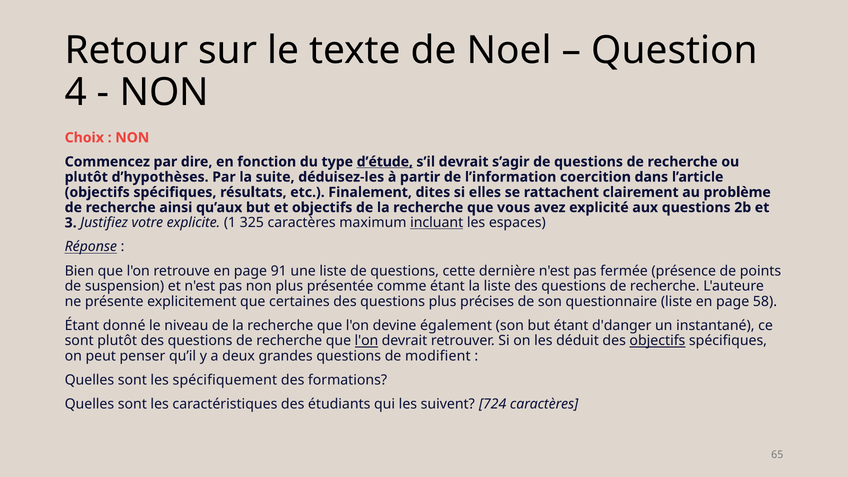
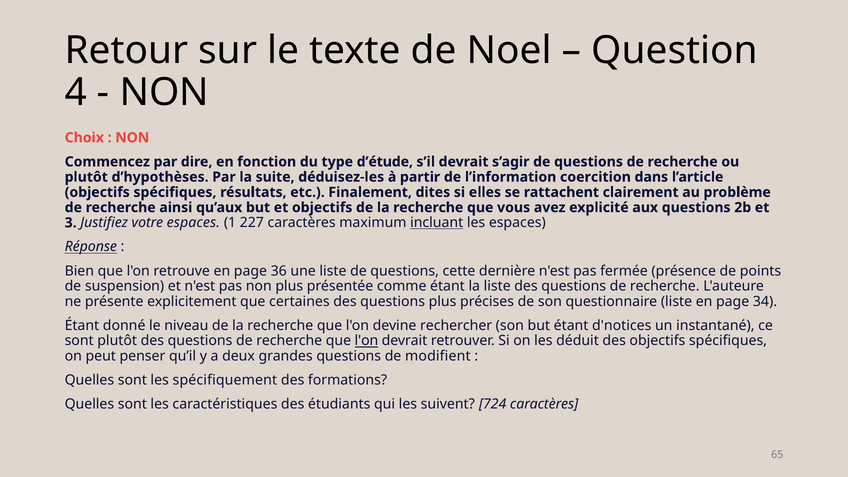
d’étude underline: present -> none
votre explicite: explicite -> espaces
325: 325 -> 227
91: 91 -> 36
58: 58 -> 34
également: également -> rechercher
d'danger: d'danger -> d'notices
objectifs at (657, 341) underline: present -> none
